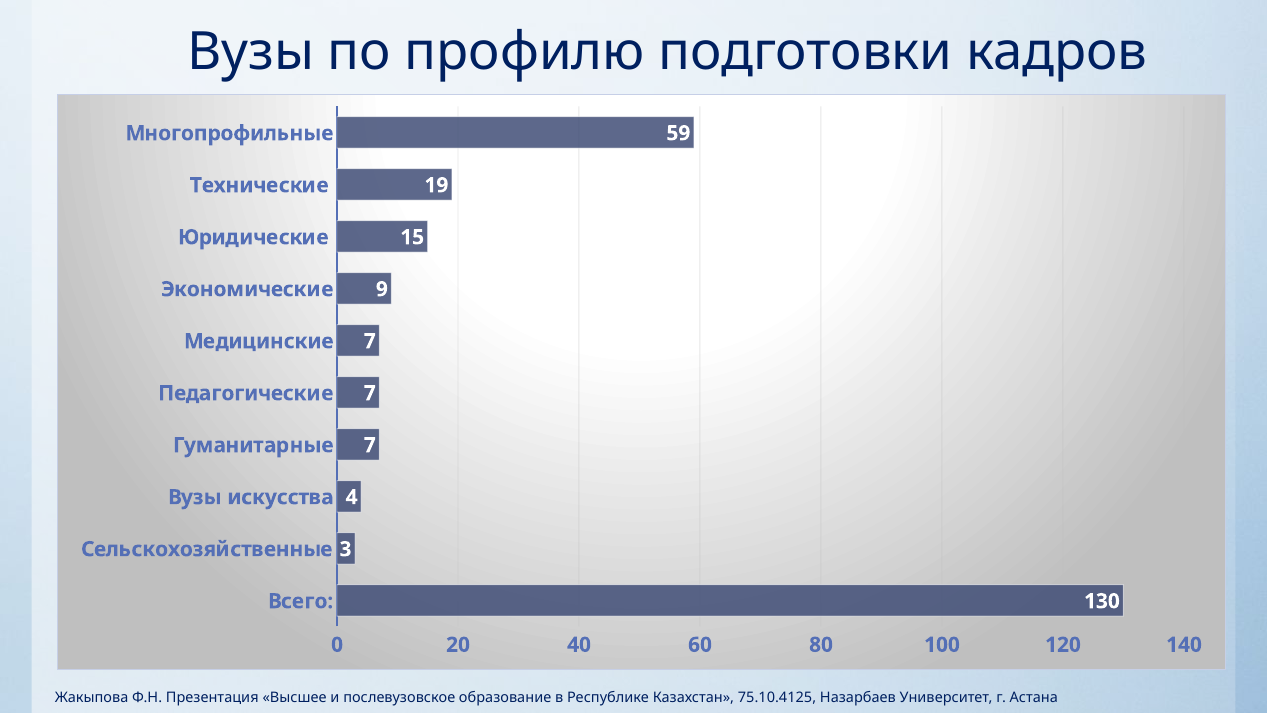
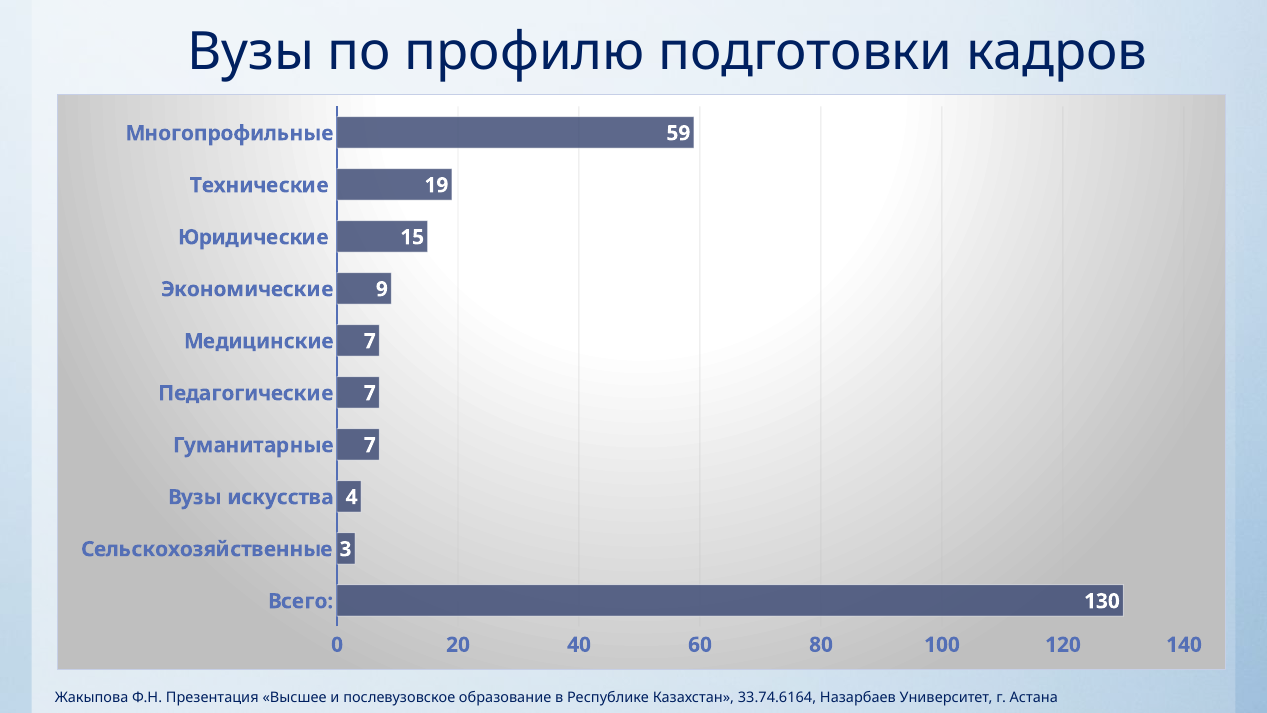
75.10.4125: 75.10.4125 -> 33.74.6164
